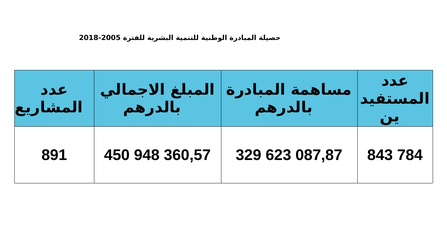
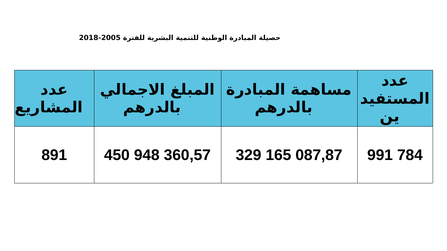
623: 623 -> 165
843: 843 -> 991
